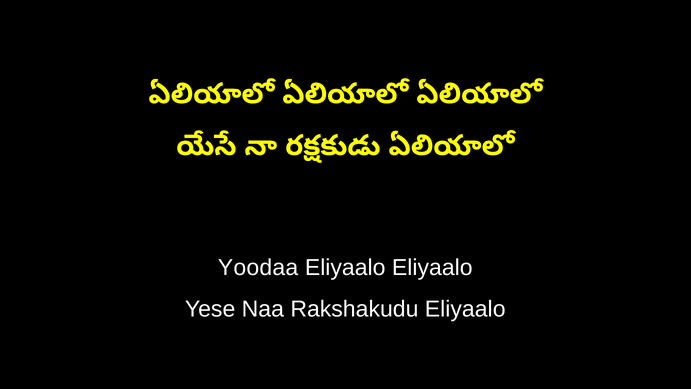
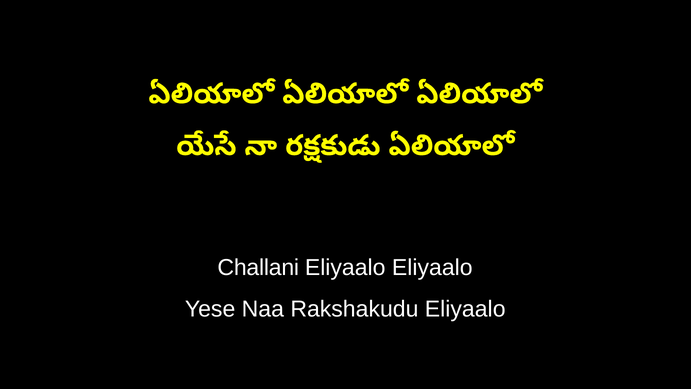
Yoodaa: Yoodaa -> Challani
